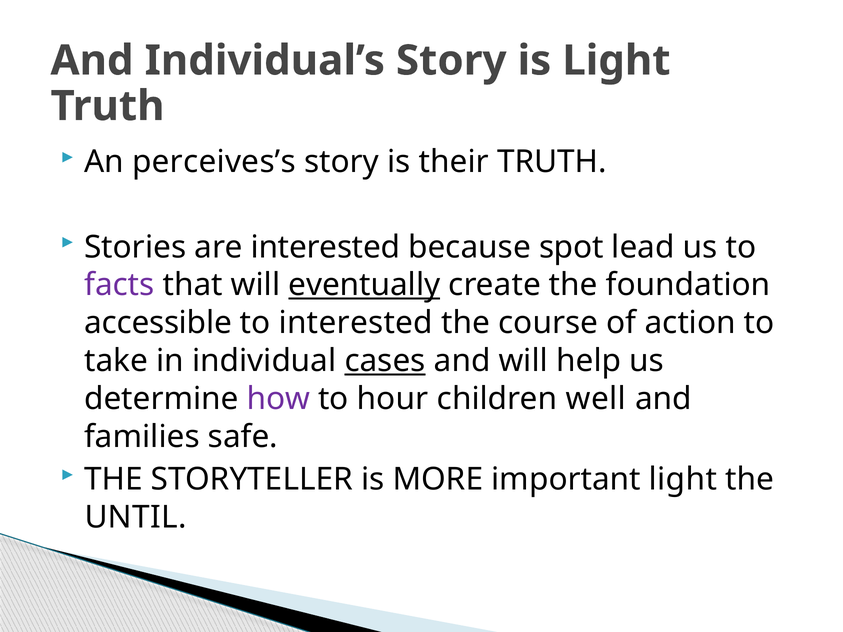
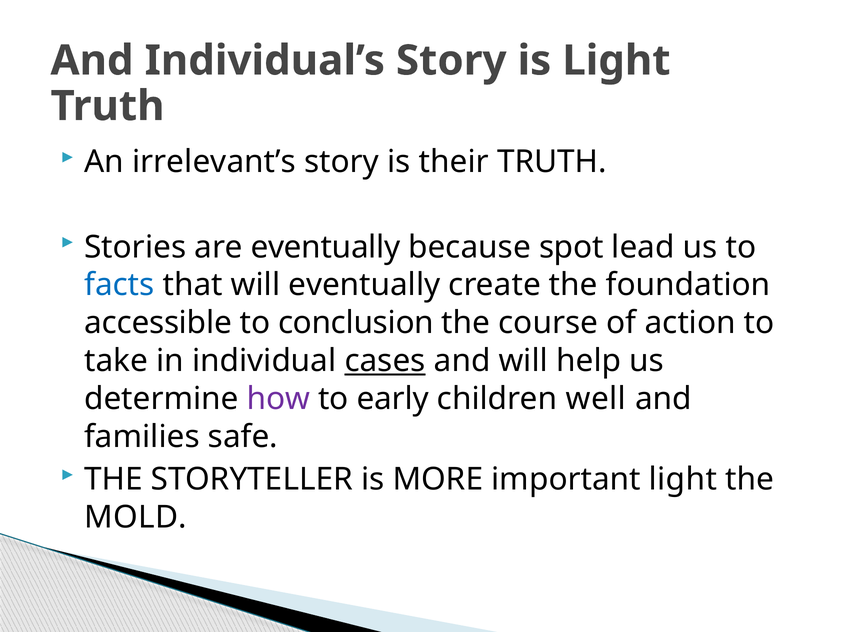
perceives’s: perceives’s -> irrelevant’s
are interested: interested -> eventually
facts colour: purple -> blue
eventually at (364, 285) underline: present -> none
to interested: interested -> conclusion
hour: hour -> early
UNTIL: UNTIL -> MOLD
